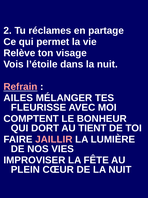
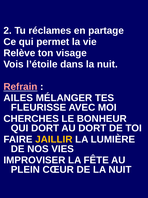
COMPTENT: COMPTENT -> CHERCHES
AU TIENT: TIENT -> DORT
JAILLIR colour: pink -> yellow
